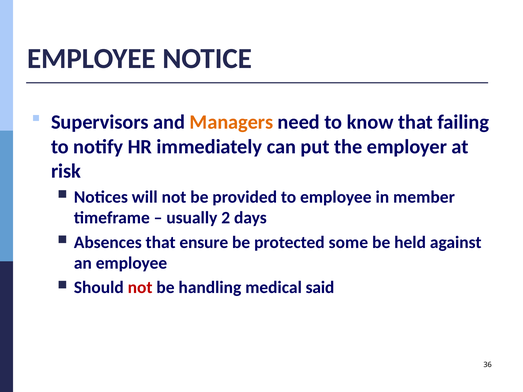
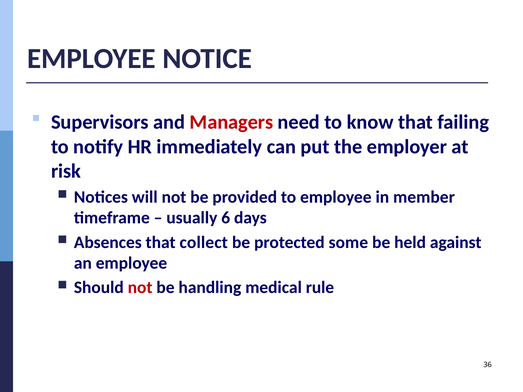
Managers colour: orange -> red
2: 2 -> 6
ensure: ensure -> collect
said: said -> rule
